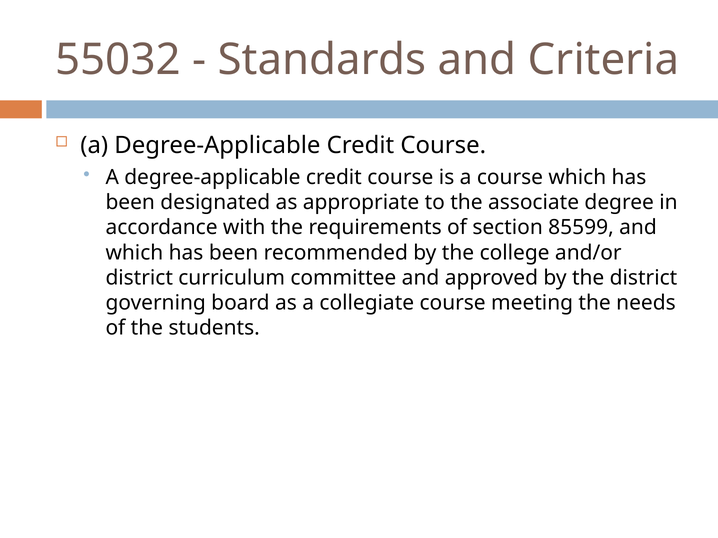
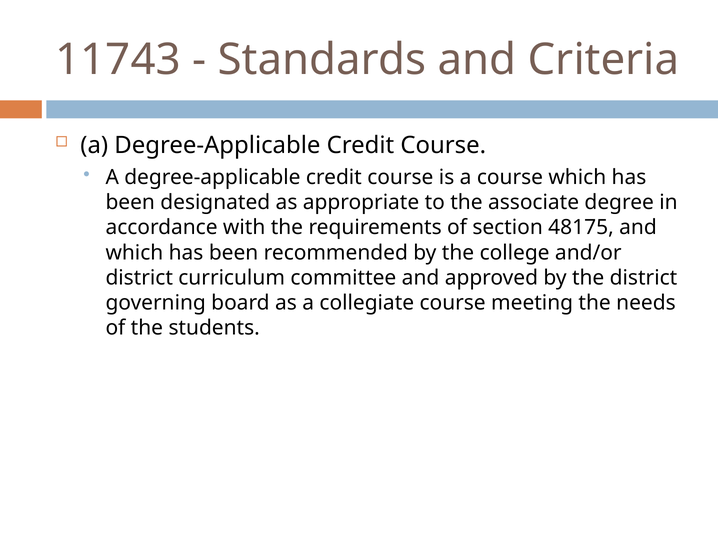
55032: 55032 -> 11743
85599: 85599 -> 48175
